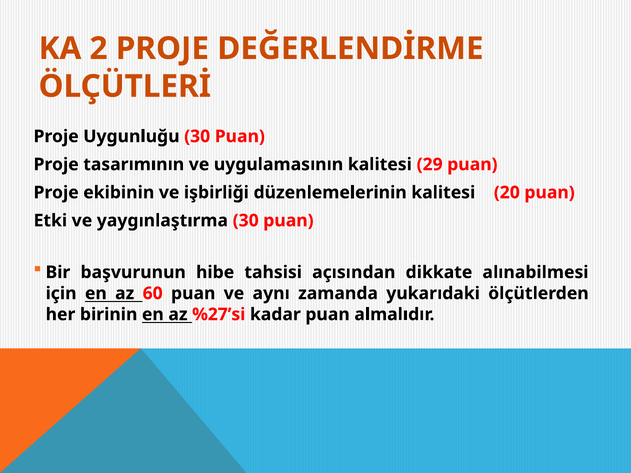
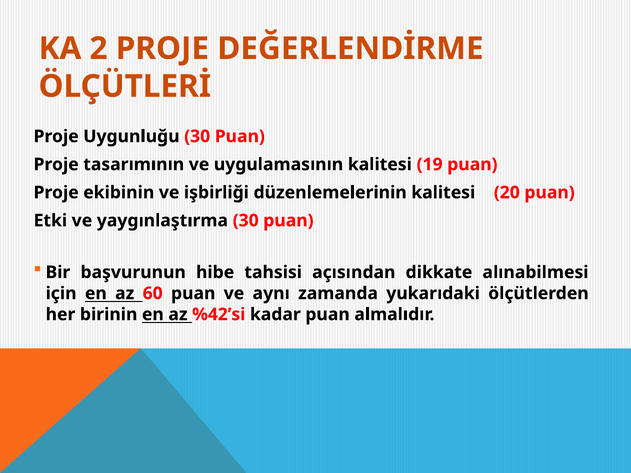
29: 29 -> 19
%27’si: %27’si -> %42’si
